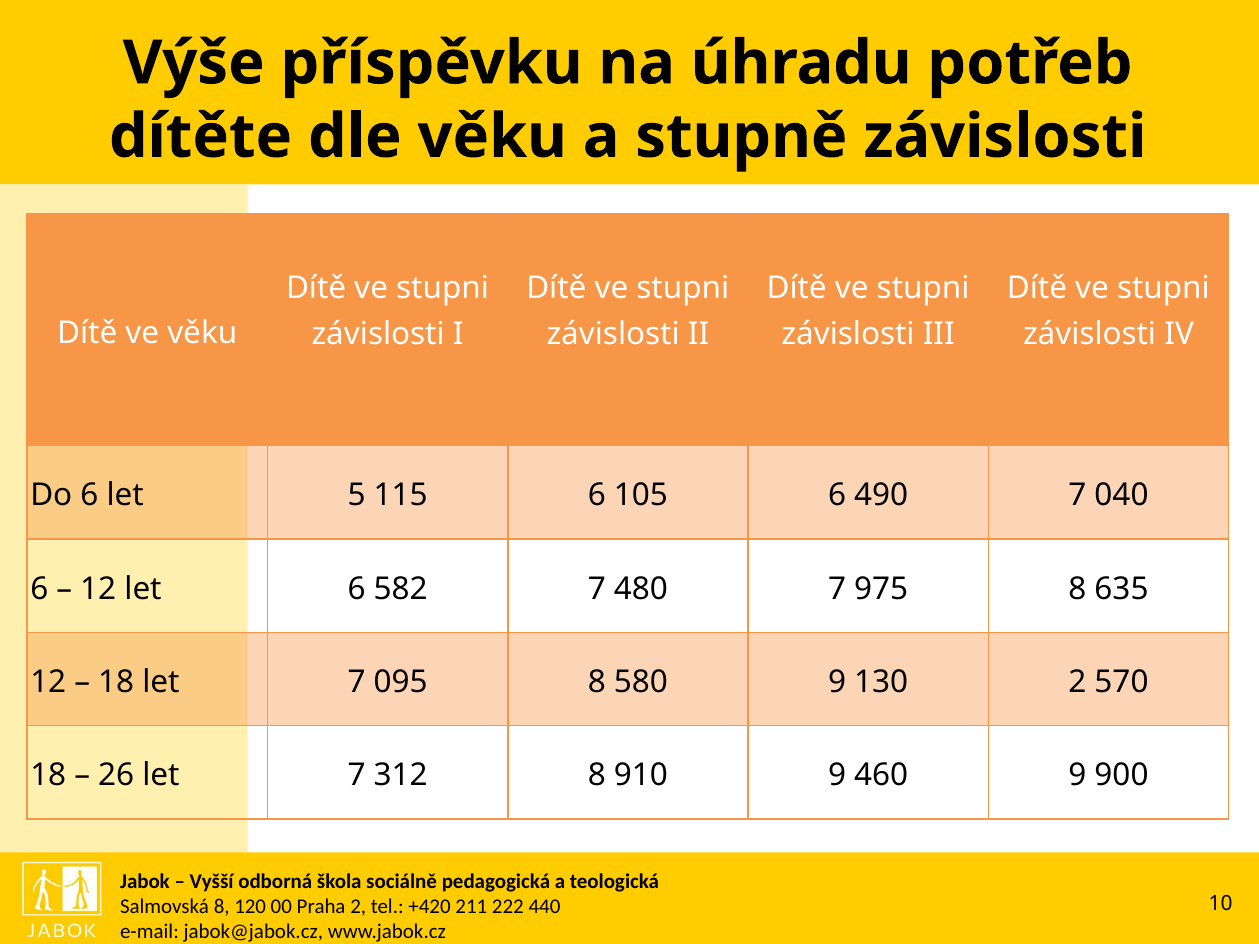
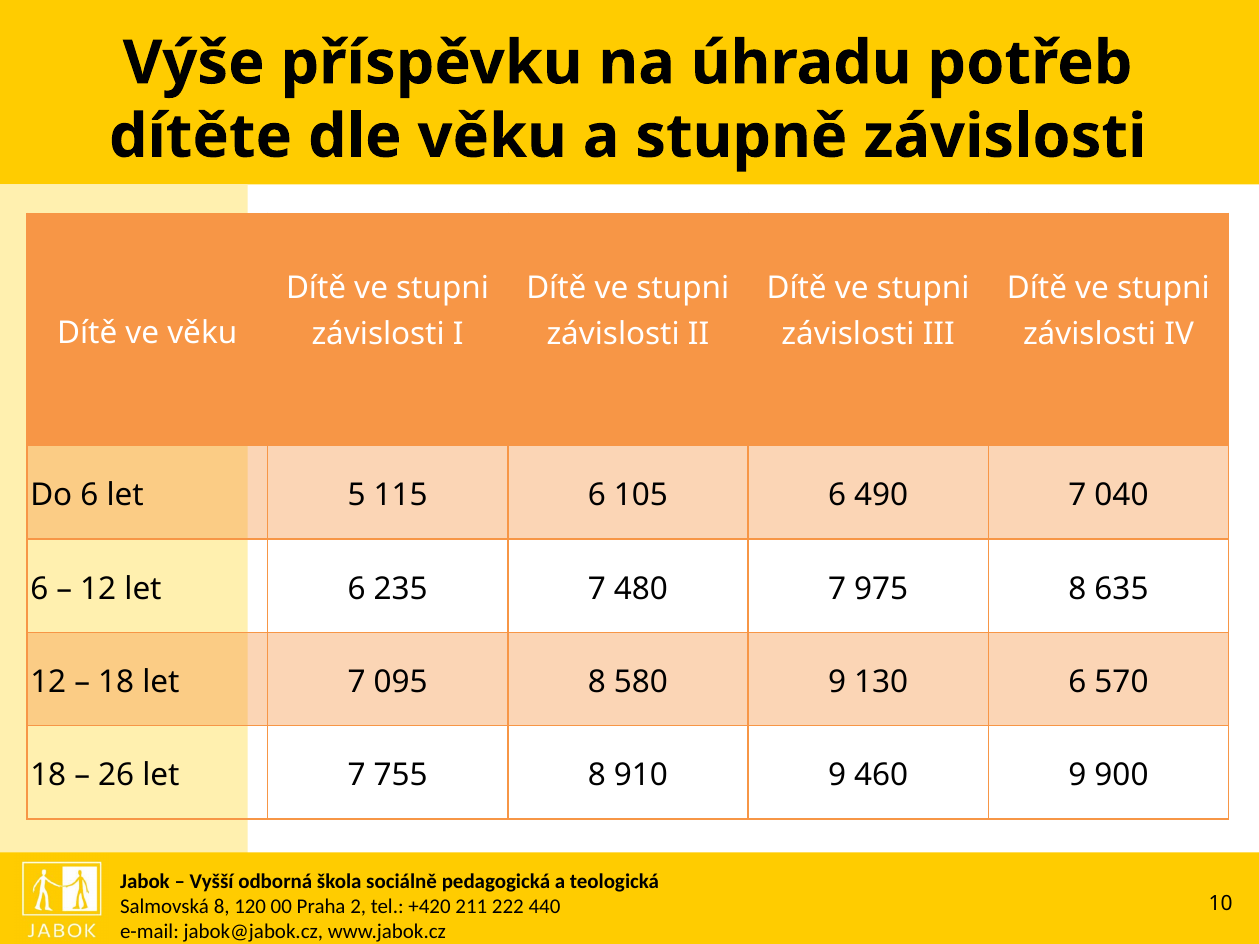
582: 582 -> 235
130 2: 2 -> 6
312: 312 -> 755
